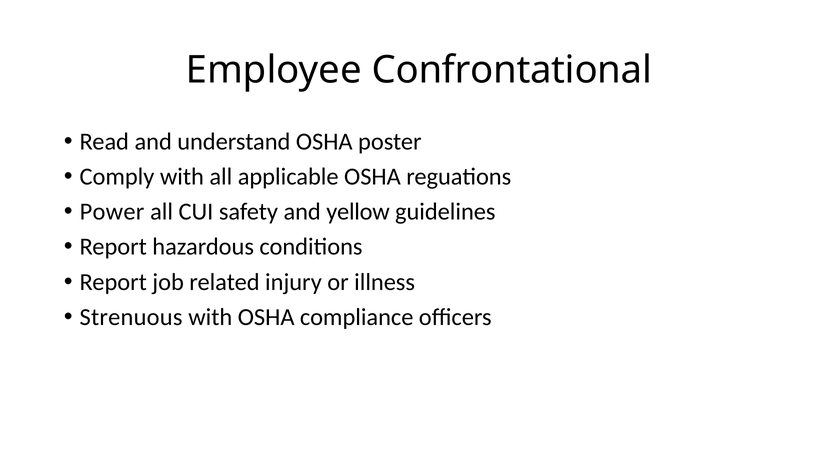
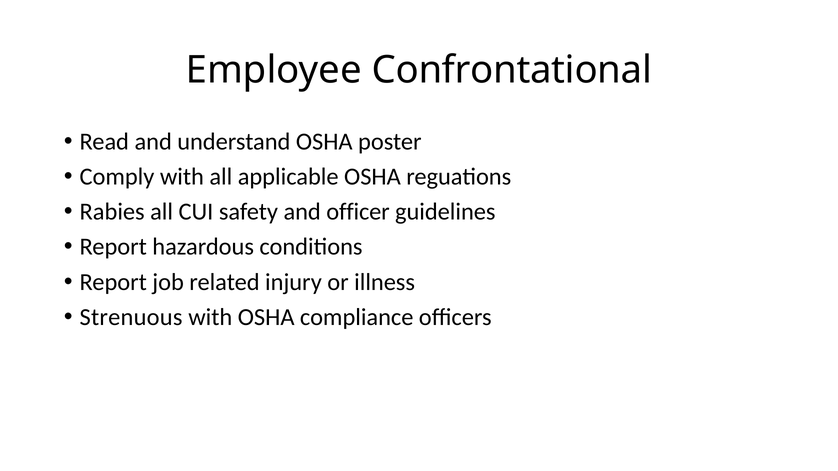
Power: Power -> Rabies
yellow: yellow -> officer
